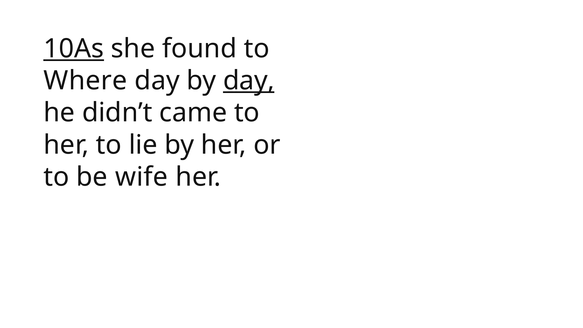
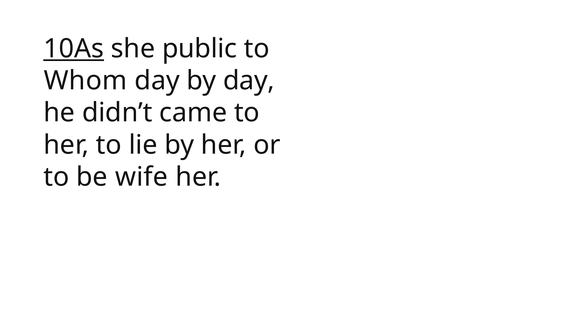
found: found -> public
Where: Where -> Whom
day at (249, 81) underline: present -> none
